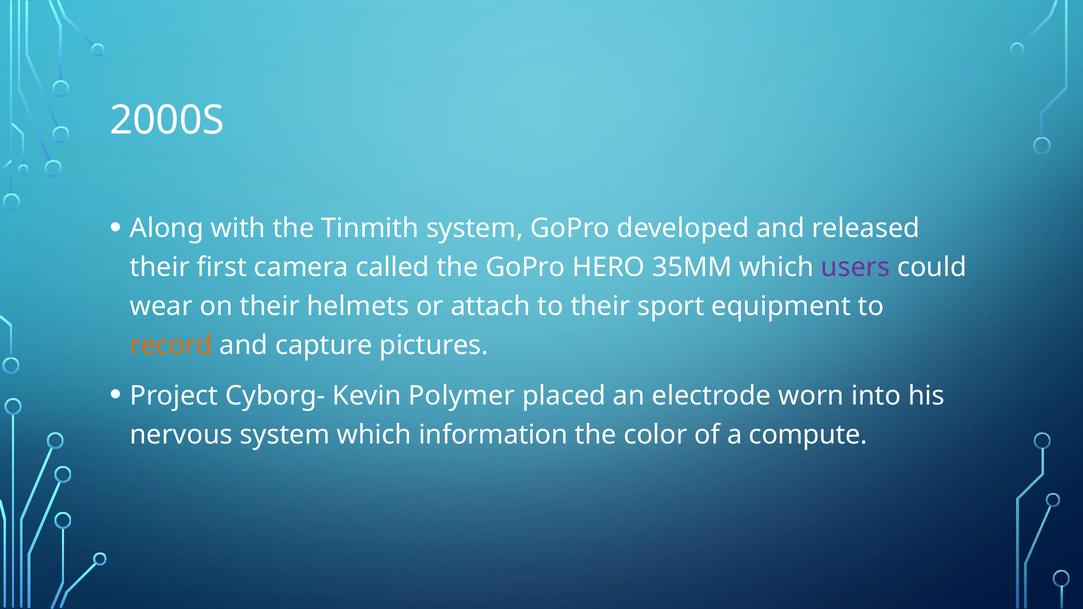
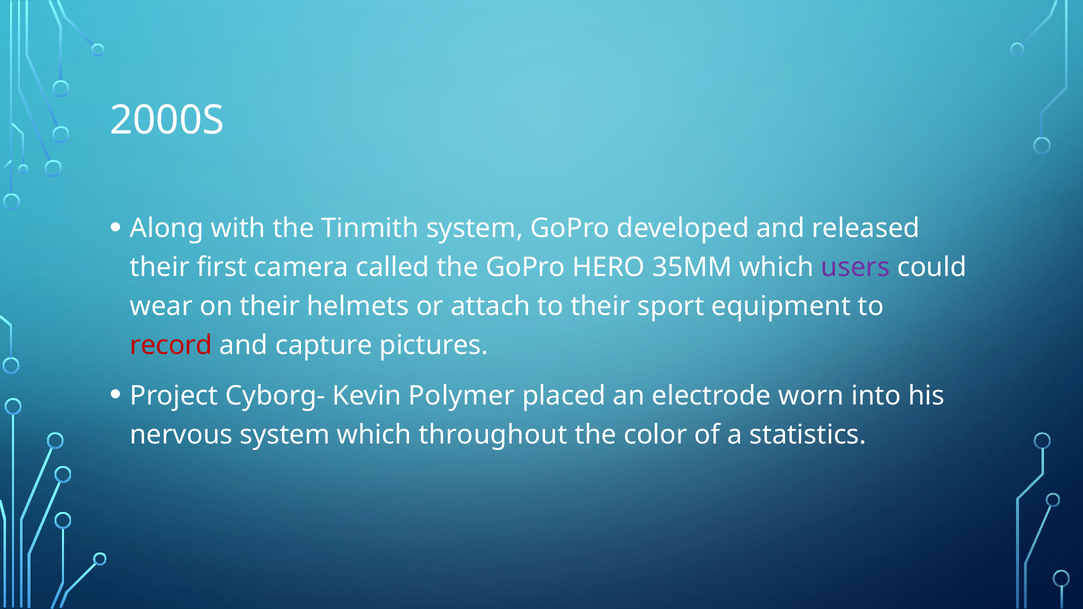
record colour: orange -> red
information: information -> throughout
compute: compute -> statistics
